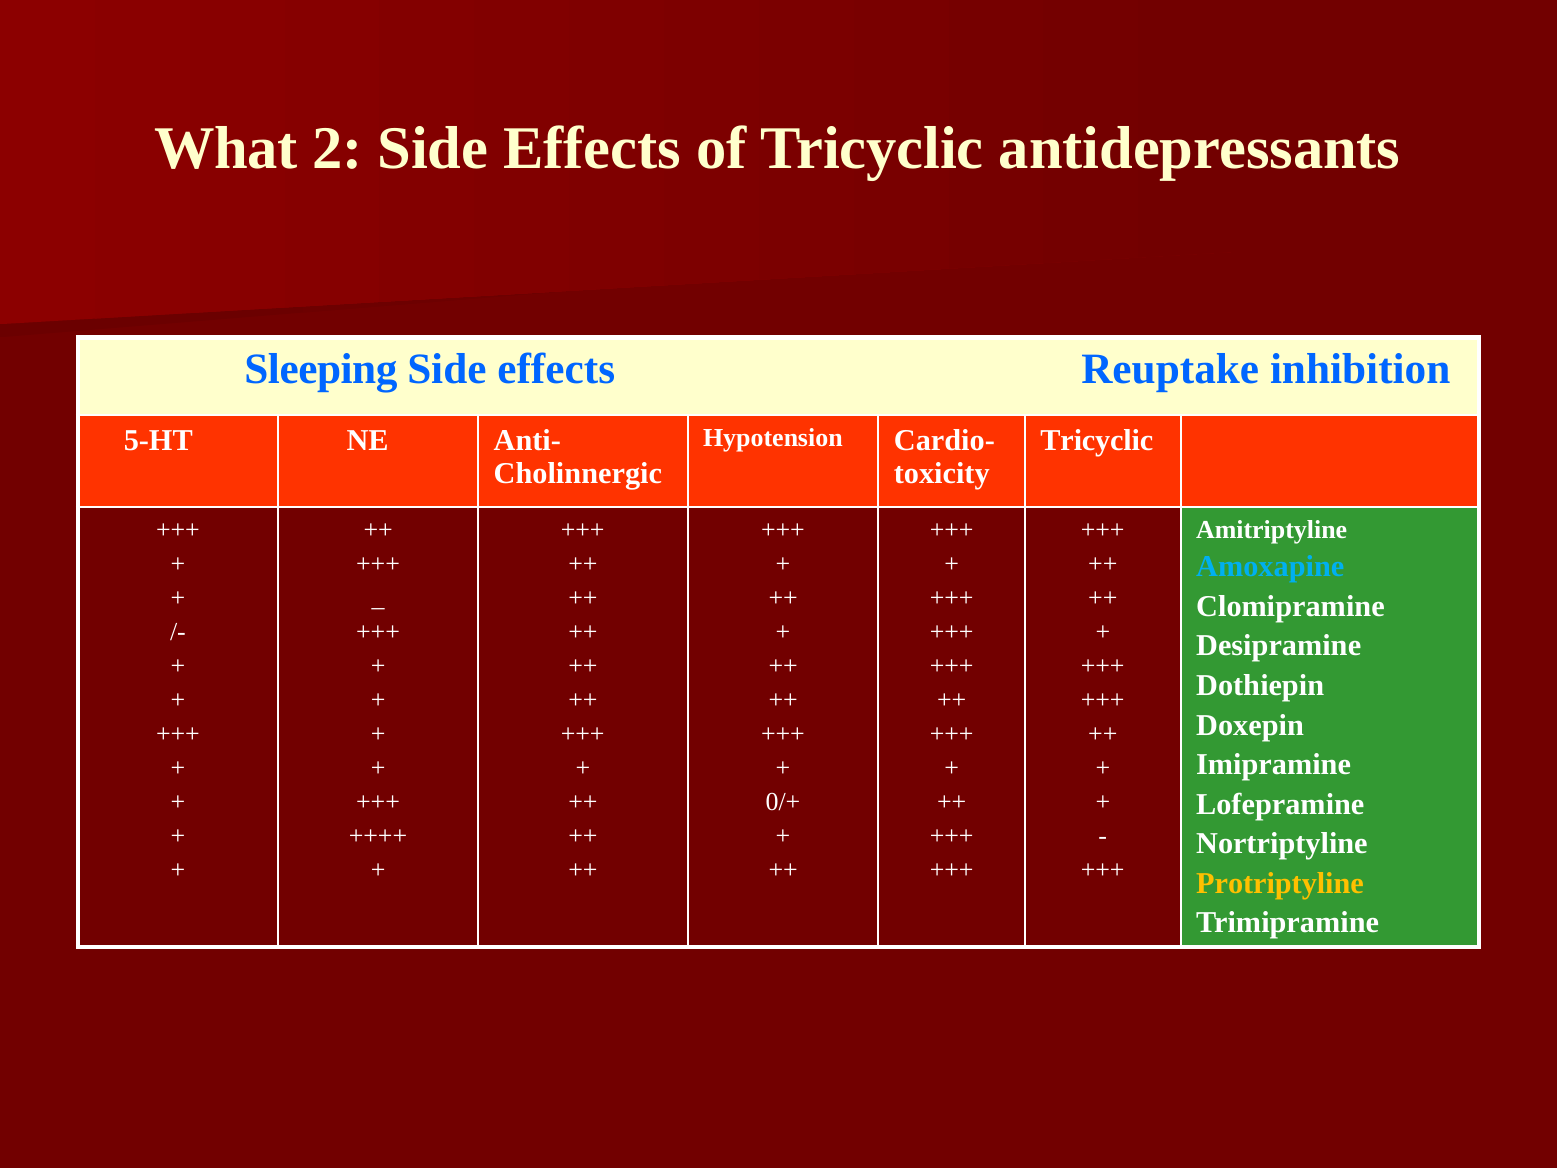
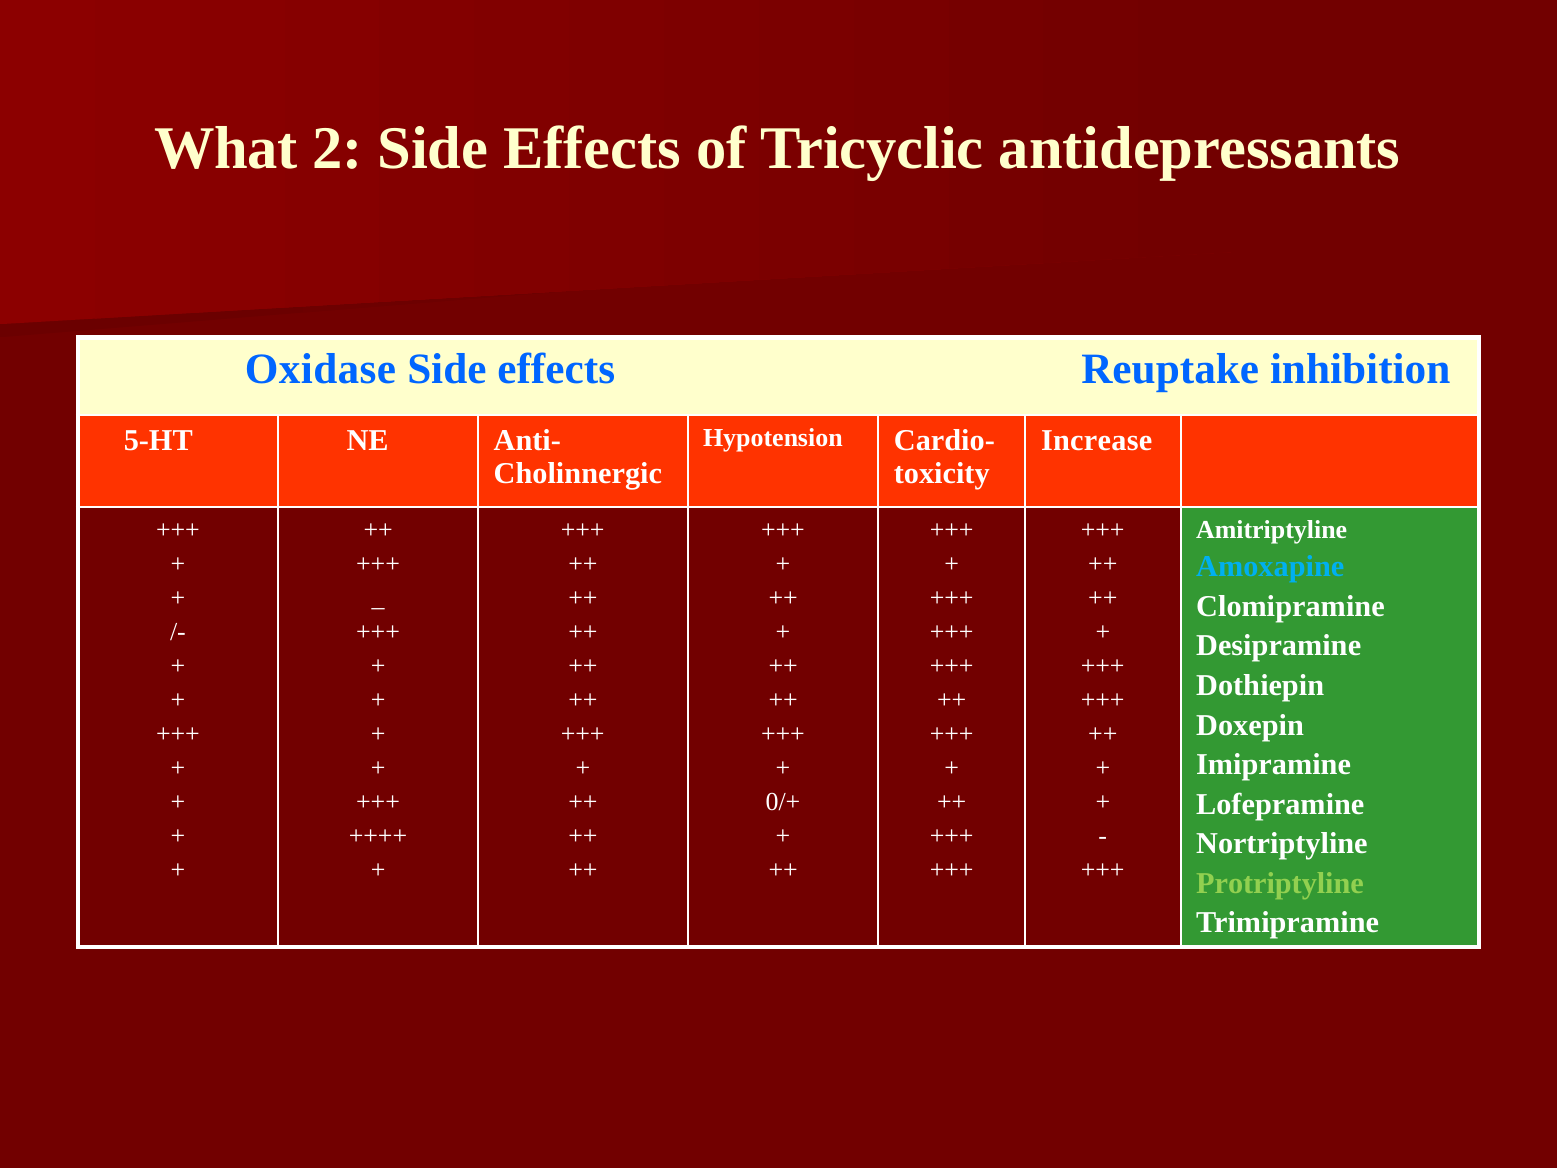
Sleeping: Sleeping -> Oxidase
Tricyclic at (1097, 440): Tricyclic -> Increase
Protriptyline colour: yellow -> light green
